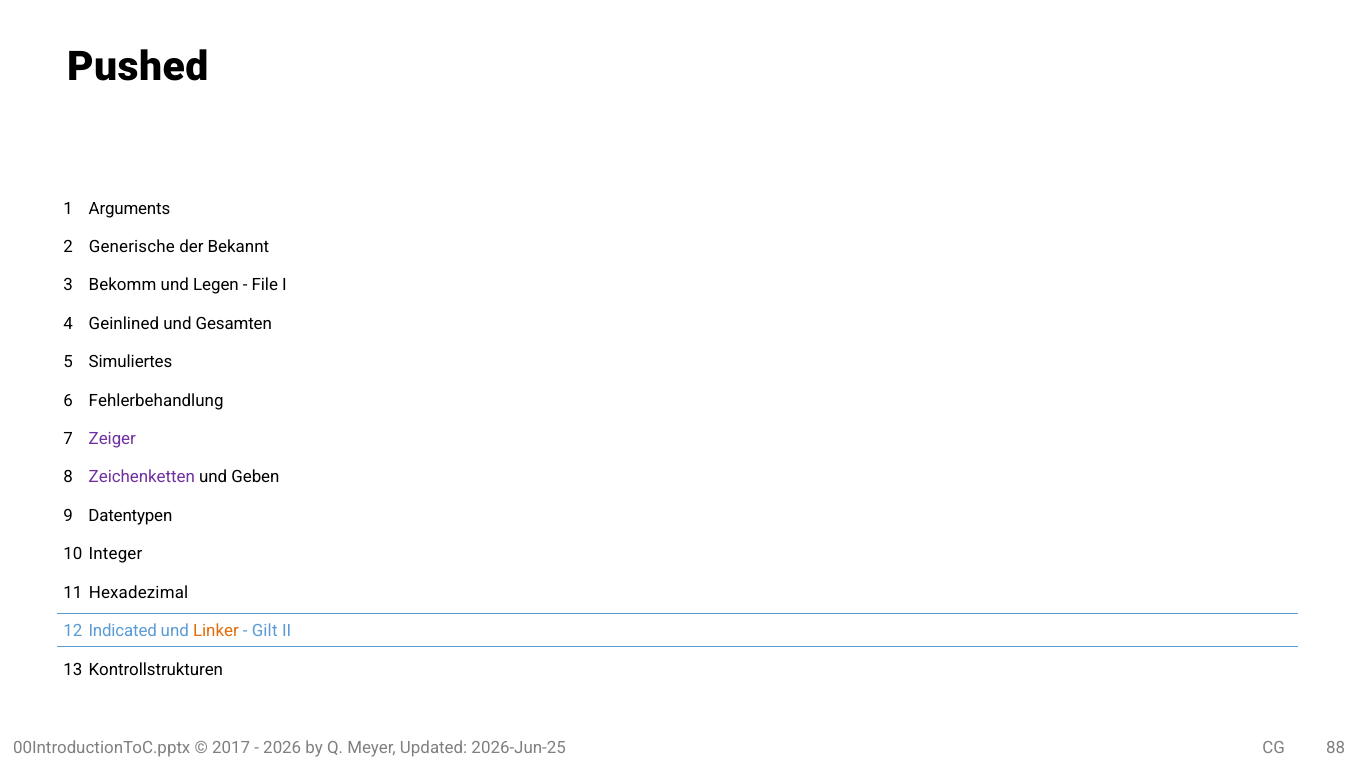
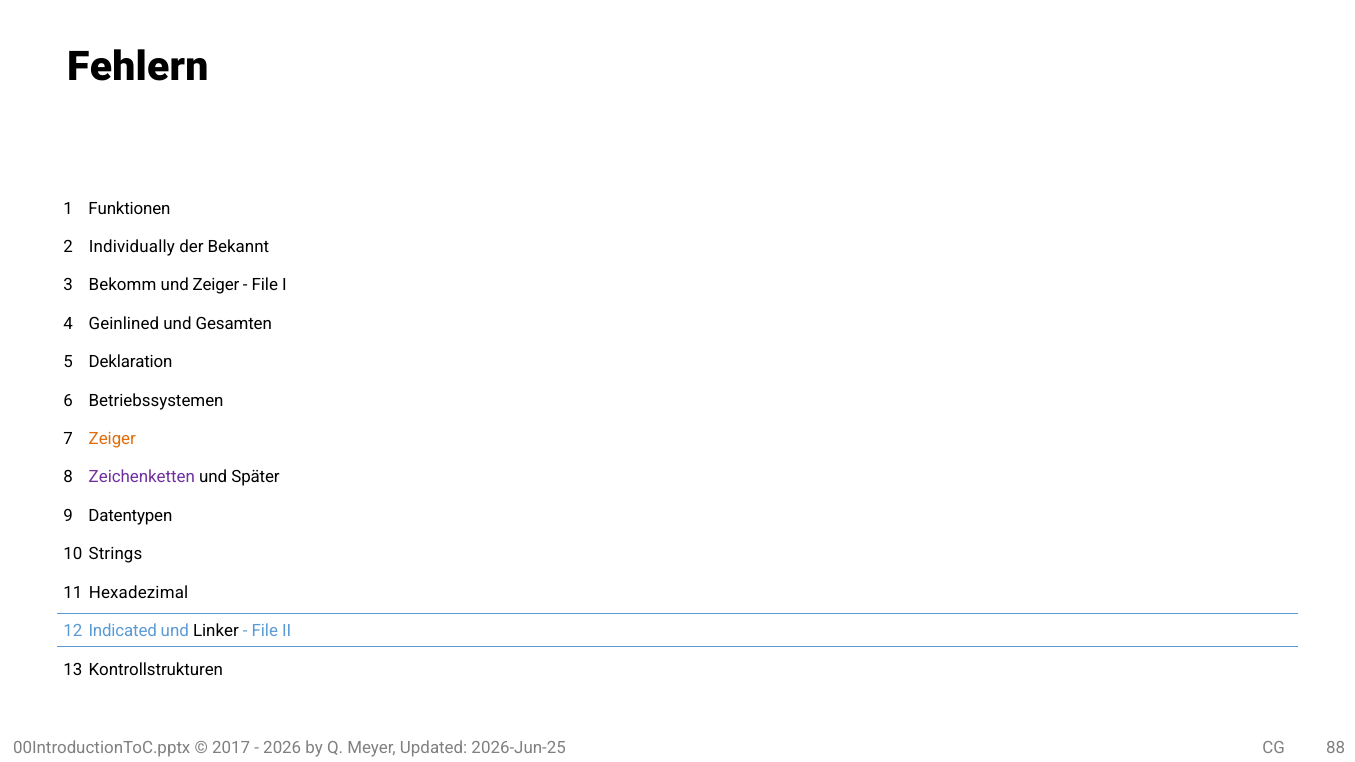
Pushed: Pushed -> Fehlern
Arguments: Arguments -> Funktionen
Generische: Generische -> Individually
und Legen: Legen -> Zeiger
Simuliertes: Simuliertes -> Deklaration
Fehlerbehandlung: Fehlerbehandlung -> Betriebssystemen
Zeiger at (112, 439) colour: purple -> orange
Geben: Geben -> Später
Integer: Integer -> Strings
Linker colour: orange -> black
Gilt at (265, 631): Gilt -> File
